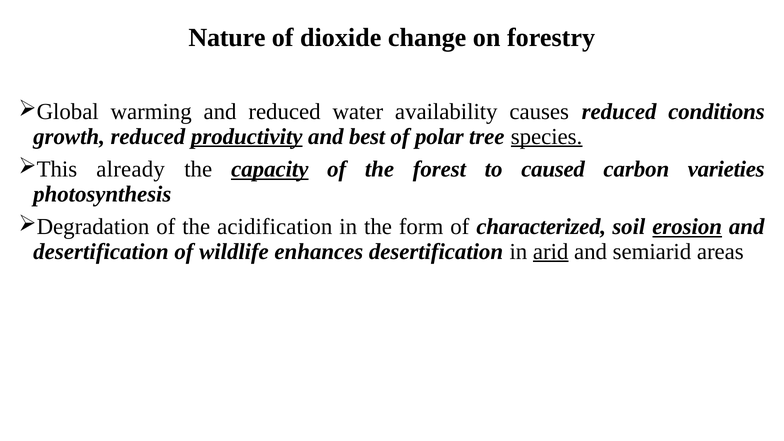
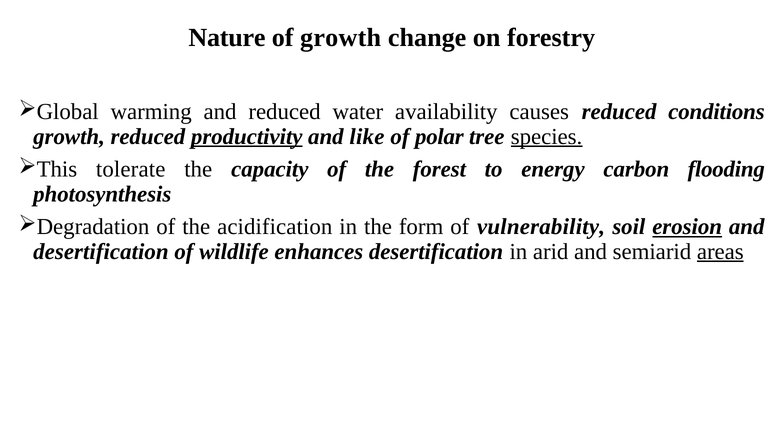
of dioxide: dioxide -> growth
best: best -> like
already: already -> tolerate
capacity underline: present -> none
caused: caused -> energy
varieties: varieties -> flooding
characterized: characterized -> vulnerability
arid underline: present -> none
areas underline: none -> present
